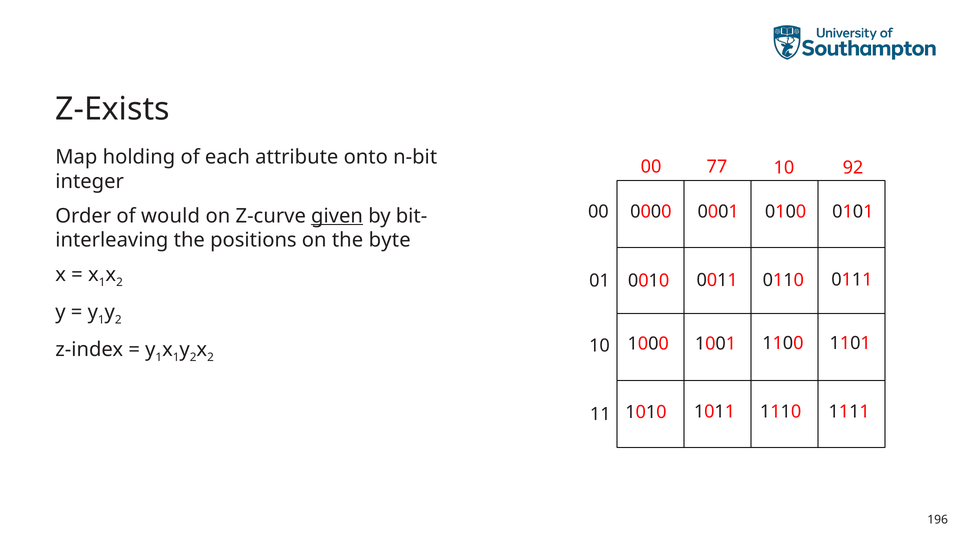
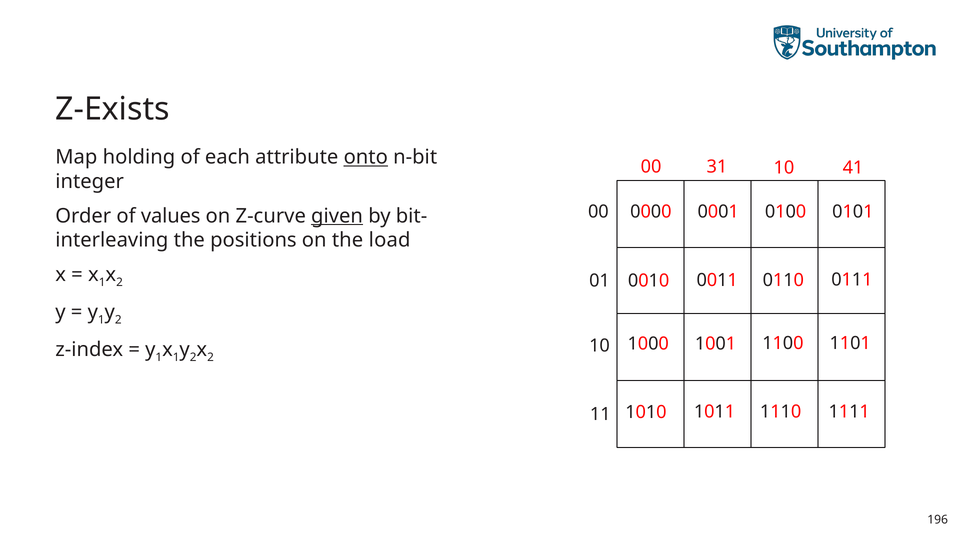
onto underline: none -> present
77: 77 -> 31
92: 92 -> 41
would: would -> values
byte: byte -> load
